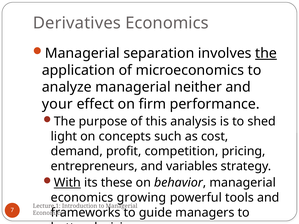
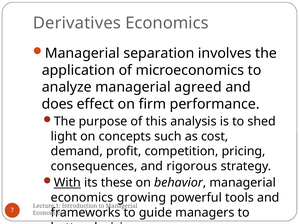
the at (266, 53) underline: present -> none
neither: neither -> agreed
your: your -> does
entrepreneurs: entrepreneurs -> consequences
variables: variables -> rigorous
